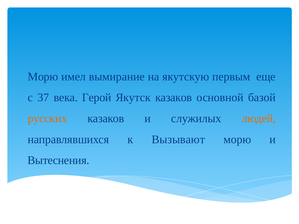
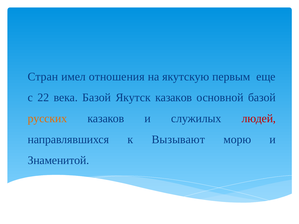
Морю at (43, 77): Морю -> Стран
вымирание: вымирание -> отношения
37: 37 -> 22
века Герой: Герой -> Базой
людей colour: orange -> red
Вытеснения: Вытеснения -> Знаменитой
